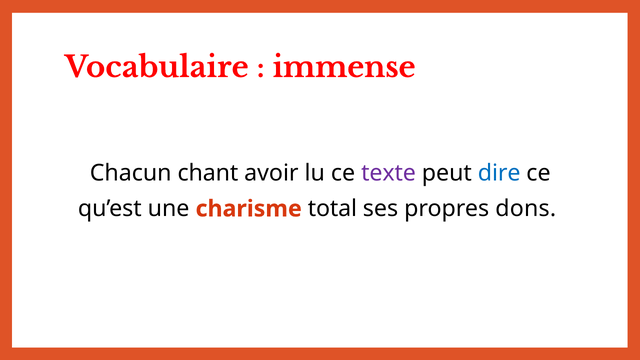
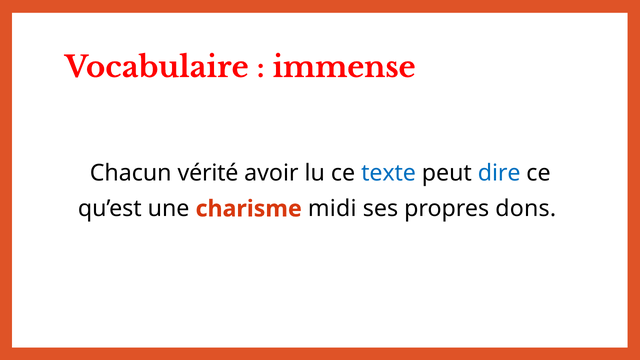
chant: chant -> vérité
texte colour: purple -> blue
total: total -> midi
